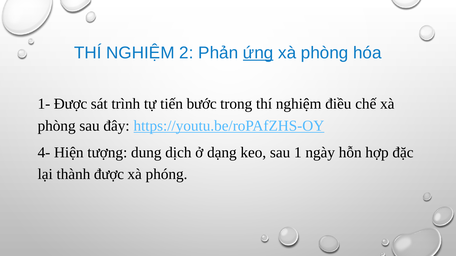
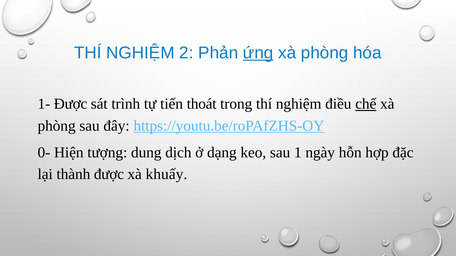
bước: bước -> thoát
chế underline: none -> present
4-: 4- -> 0-
phóng: phóng -> khuấy
